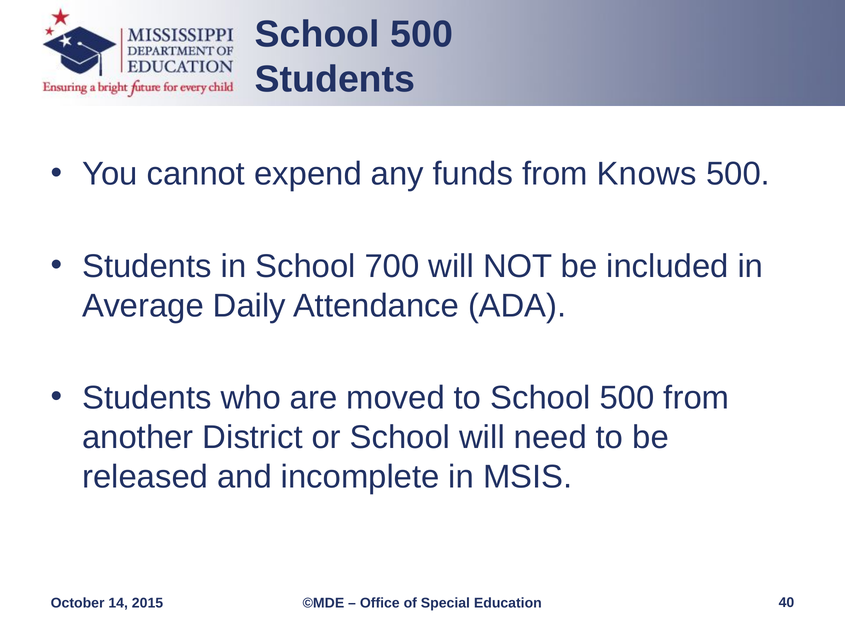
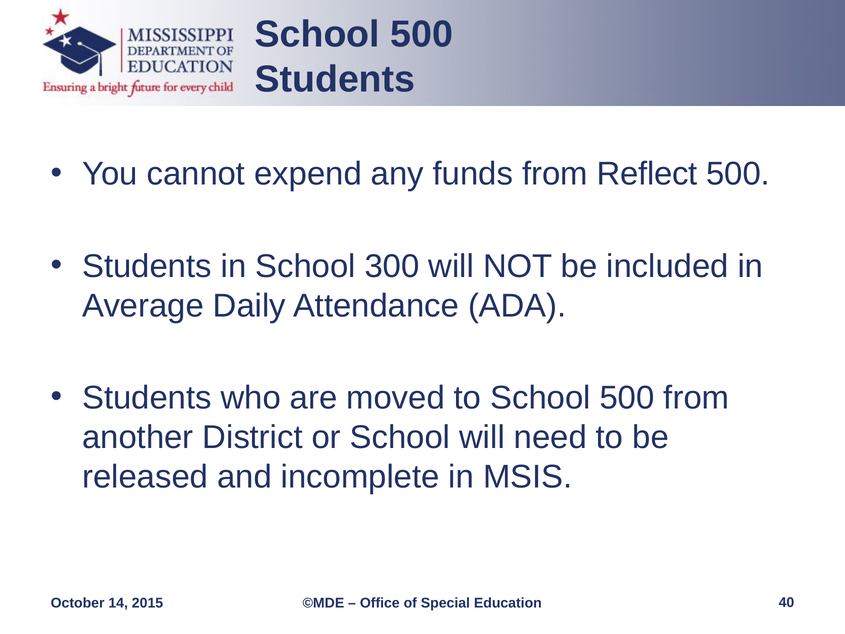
Knows: Knows -> Reflect
700: 700 -> 300
